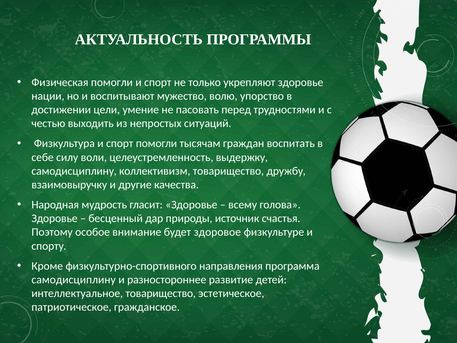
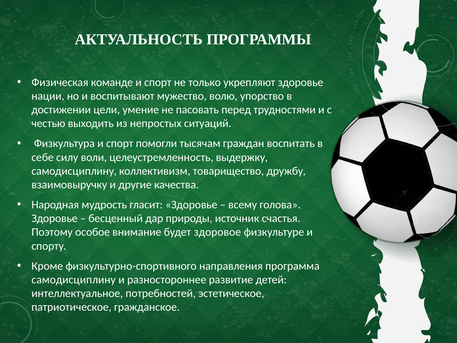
Физическая помогли: помогли -> команде
интеллектуальное товарищество: товарищество -> потребностей
